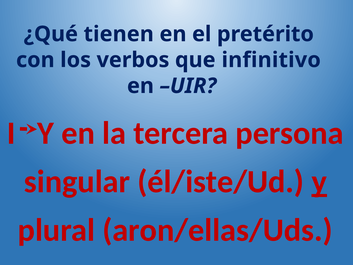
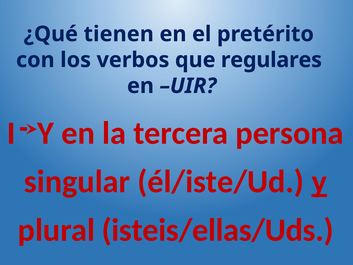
infinitivo: infinitivo -> regulares
aron/ellas/Uds: aron/ellas/Uds -> isteis/ellas/Uds
